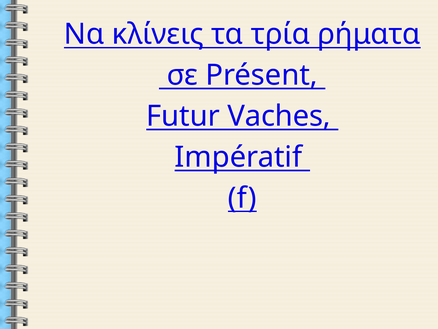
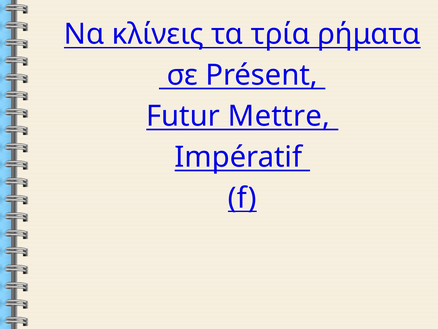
Vaches: Vaches -> Mettre
